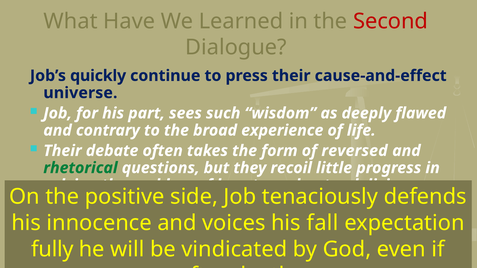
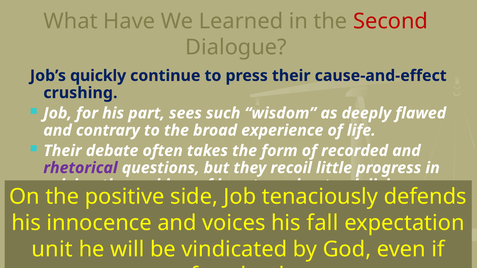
universe: universe -> crushing
reversed: reversed -> recorded
rhetorical colour: green -> purple
fully: fully -> unit
